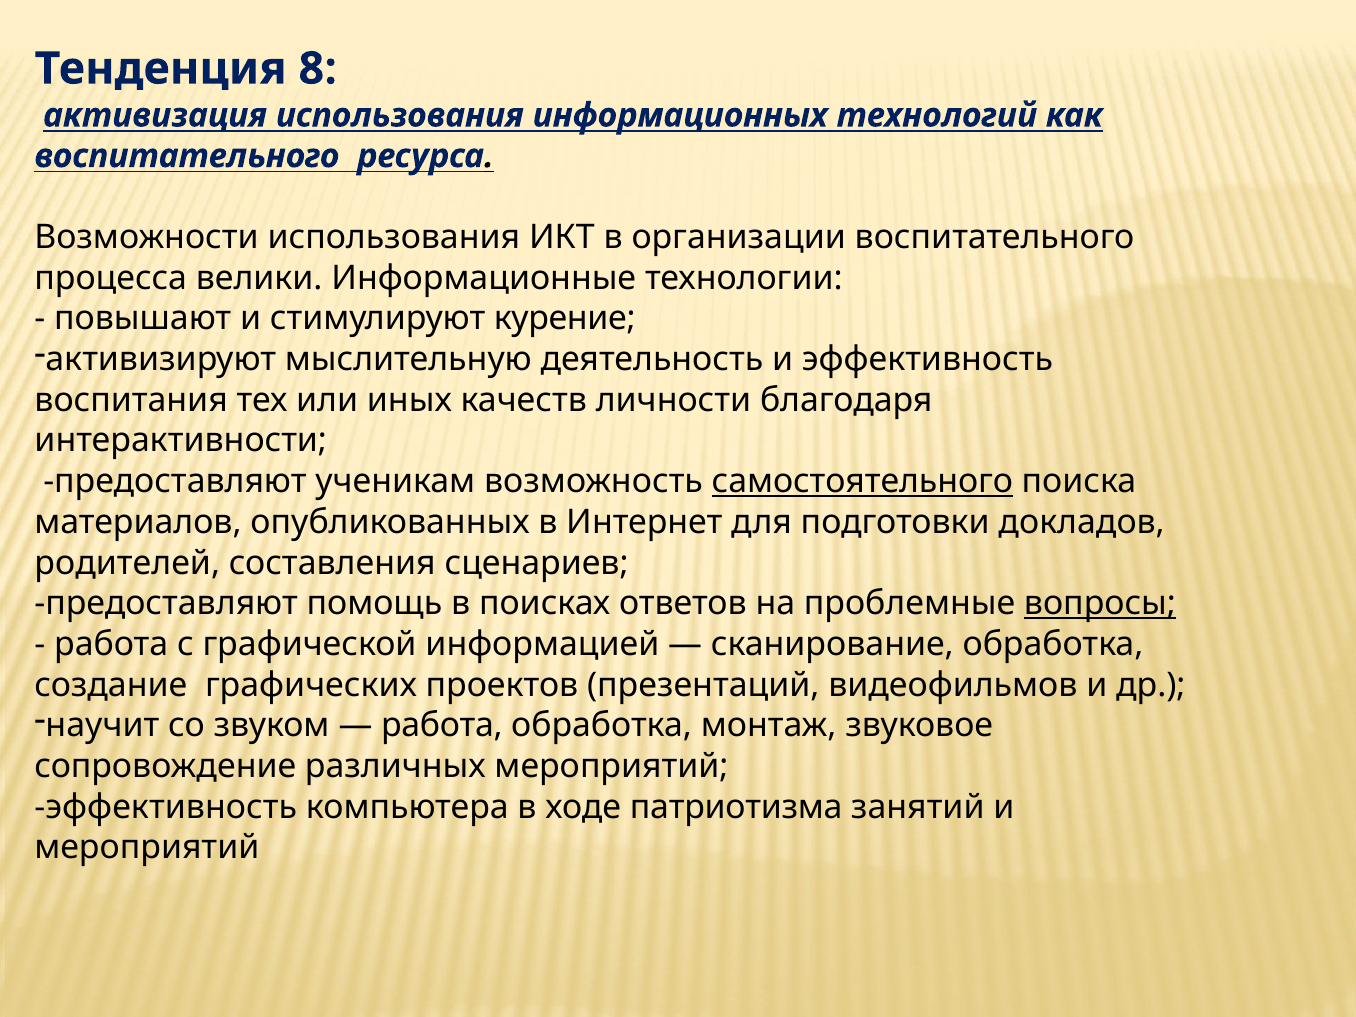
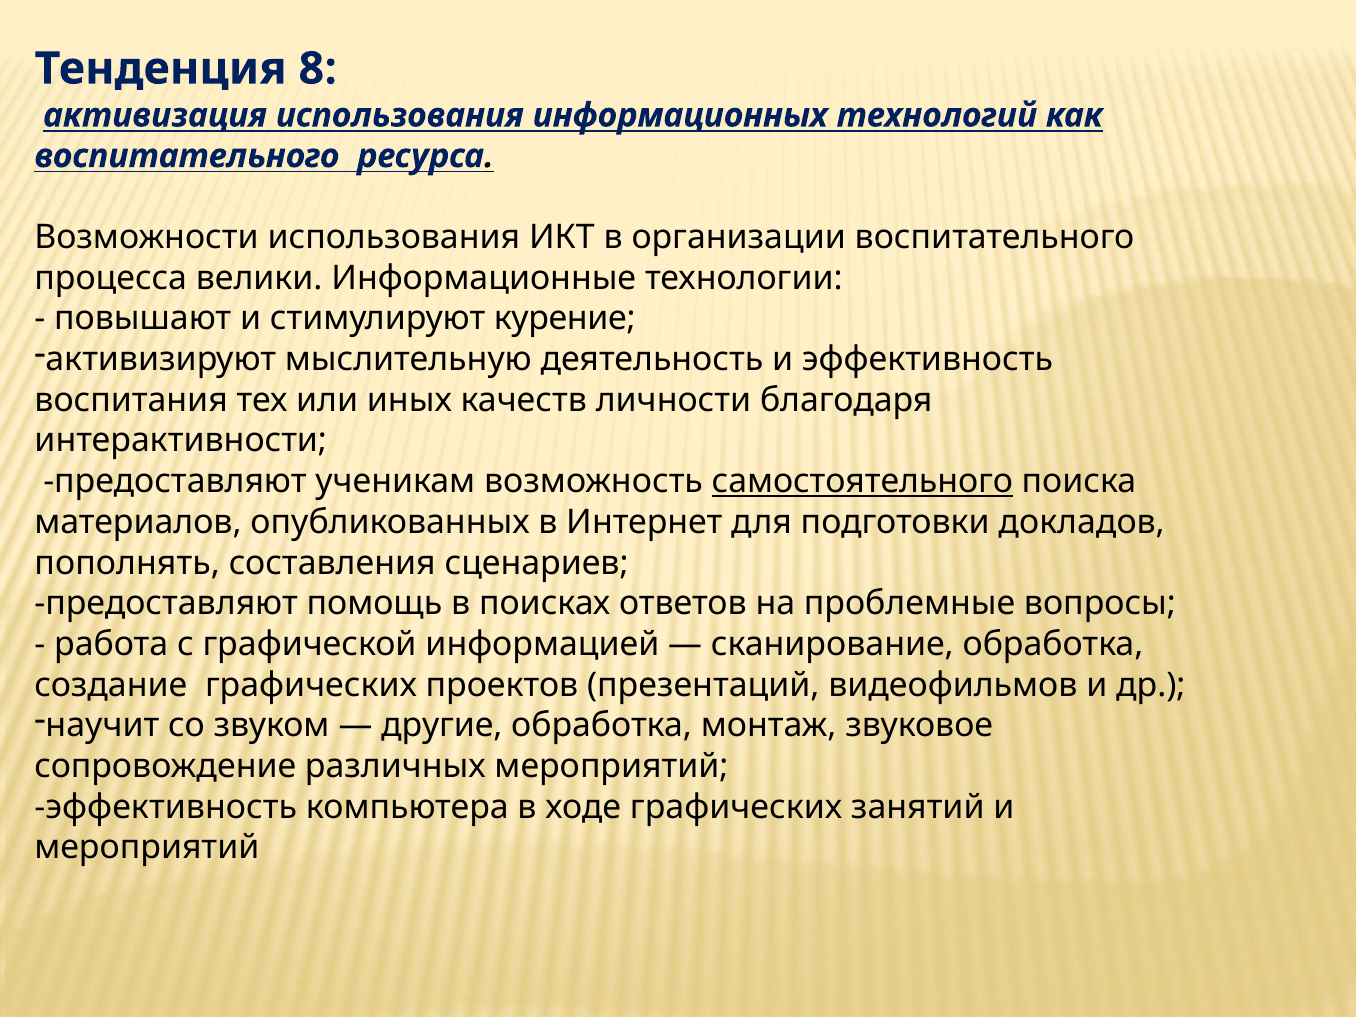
родителей: родителей -> пополнять
вопросы underline: present -> none
работа at (442, 726): работа -> другие
ходе патриотизма: патриотизма -> графических
